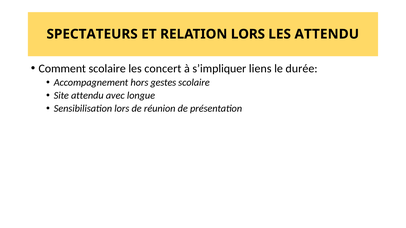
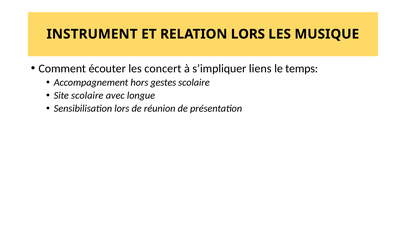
SPECTATEURS: SPECTATEURS -> INSTRUMENT
LES ATTENDU: ATTENDU -> MUSIQUE
Comment scolaire: scolaire -> écouter
durée: durée -> temps
Site attendu: attendu -> scolaire
